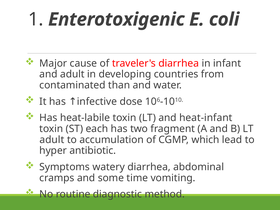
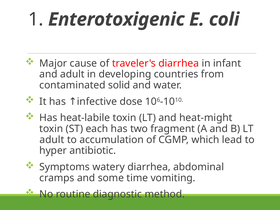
than: than -> solid
heat-infant: heat-infant -> heat-might
